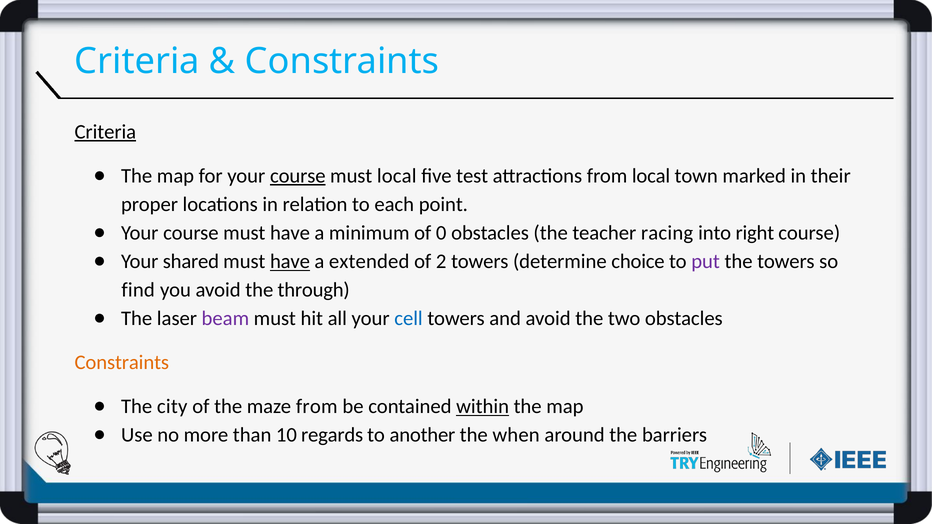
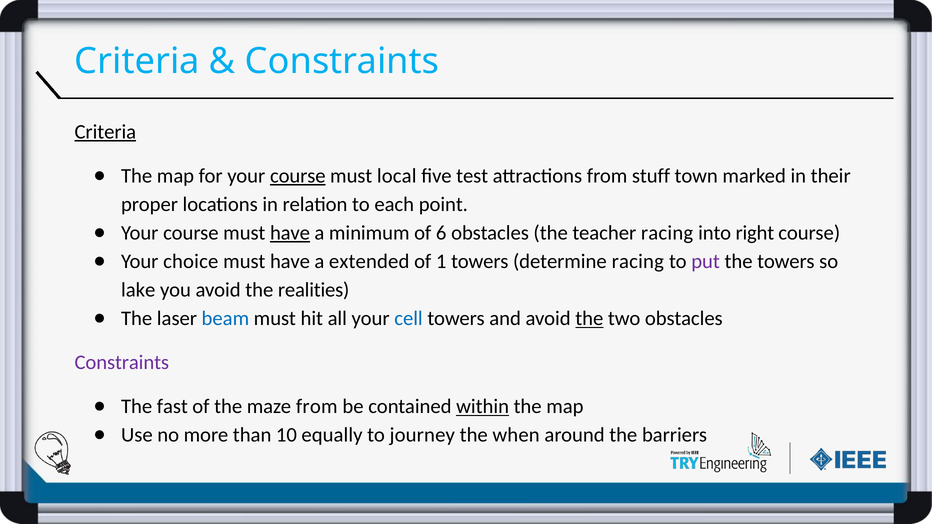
from local: local -> stuff
have at (290, 233) underline: none -> present
0: 0 -> 6
shared: shared -> choice
have at (290, 262) underline: present -> none
2: 2 -> 1
determine choice: choice -> racing
find: find -> lake
through: through -> realities
beam colour: purple -> blue
the at (589, 319) underline: none -> present
Constraints at (122, 363) colour: orange -> purple
city: city -> fast
regards: regards -> equally
another: another -> journey
